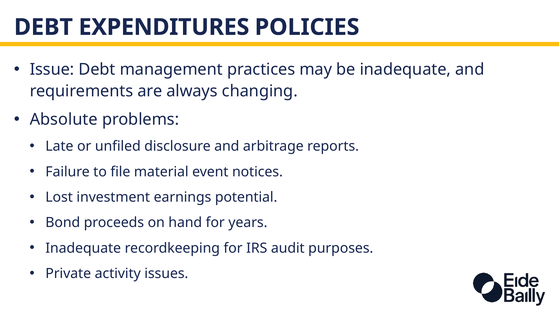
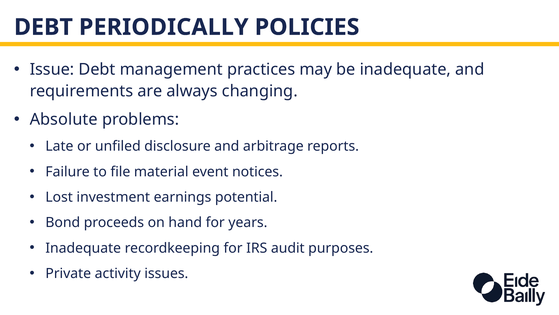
EXPENDITURES: EXPENDITURES -> PERIODICALLY
